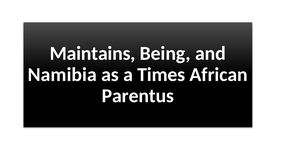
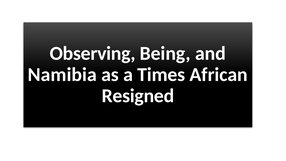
Maintains: Maintains -> Observing
Parentus: Parentus -> Resigned
